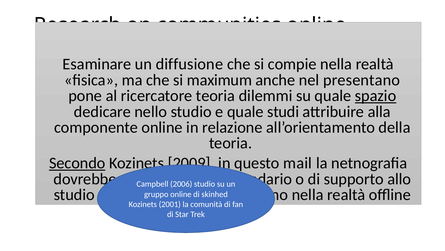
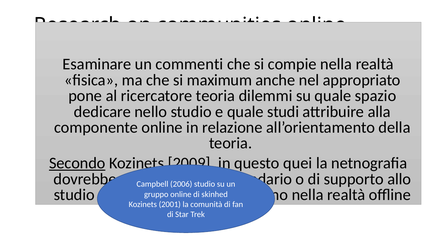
diffusione: diffusione -> commenti
presentano: presentano -> appropriato
spazio underline: present -> none
mail: mail -> quei
